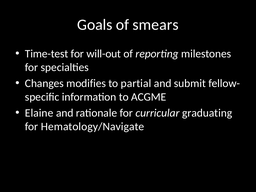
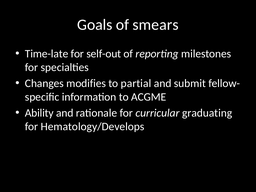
Time-test: Time-test -> Time-late
will-out: will-out -> self-out
Elaine: Elaine -> Ability
Hematology/Navigate: Hematology/Navigate -> Hematology/Develops
